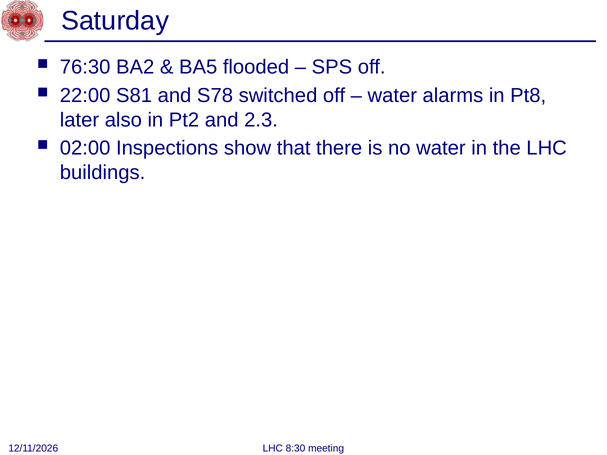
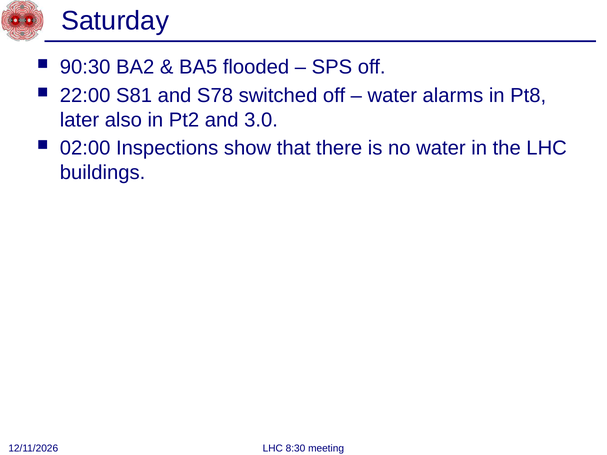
76:30: 76:30 -> 90:30
2.3: 2.3 -> 3.0
